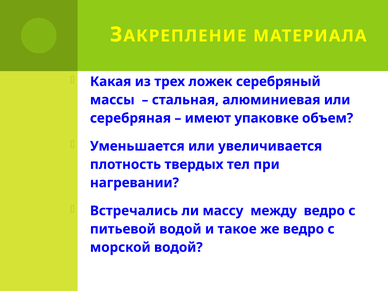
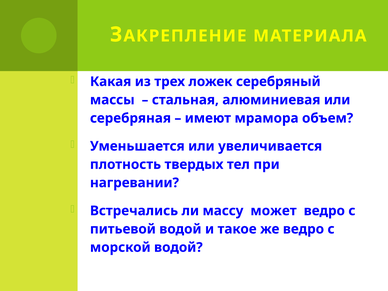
упаковке: упаковке -> мрамора
между: между -> может
